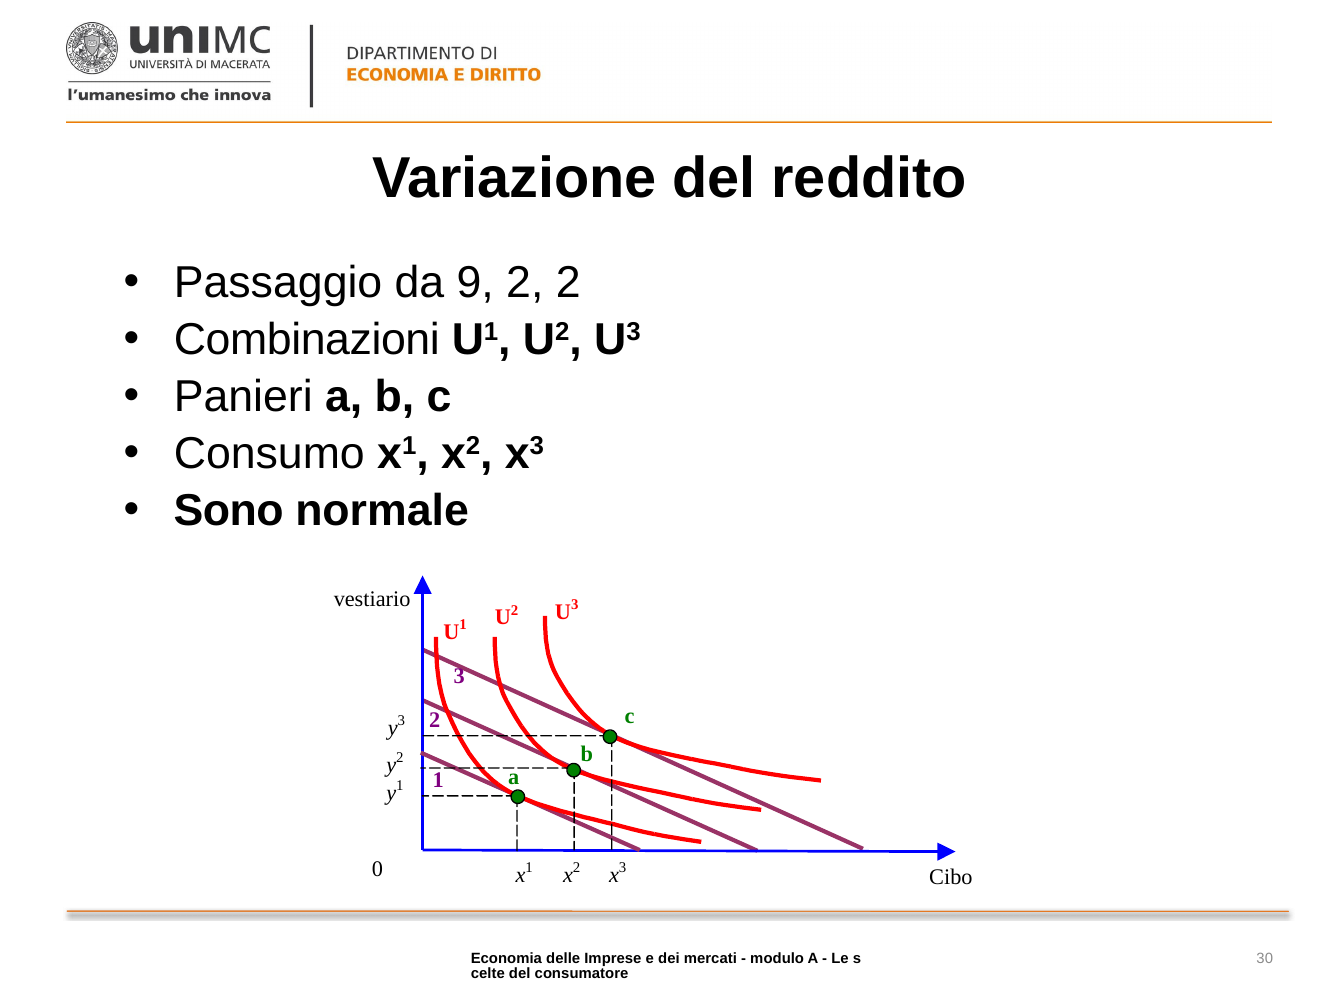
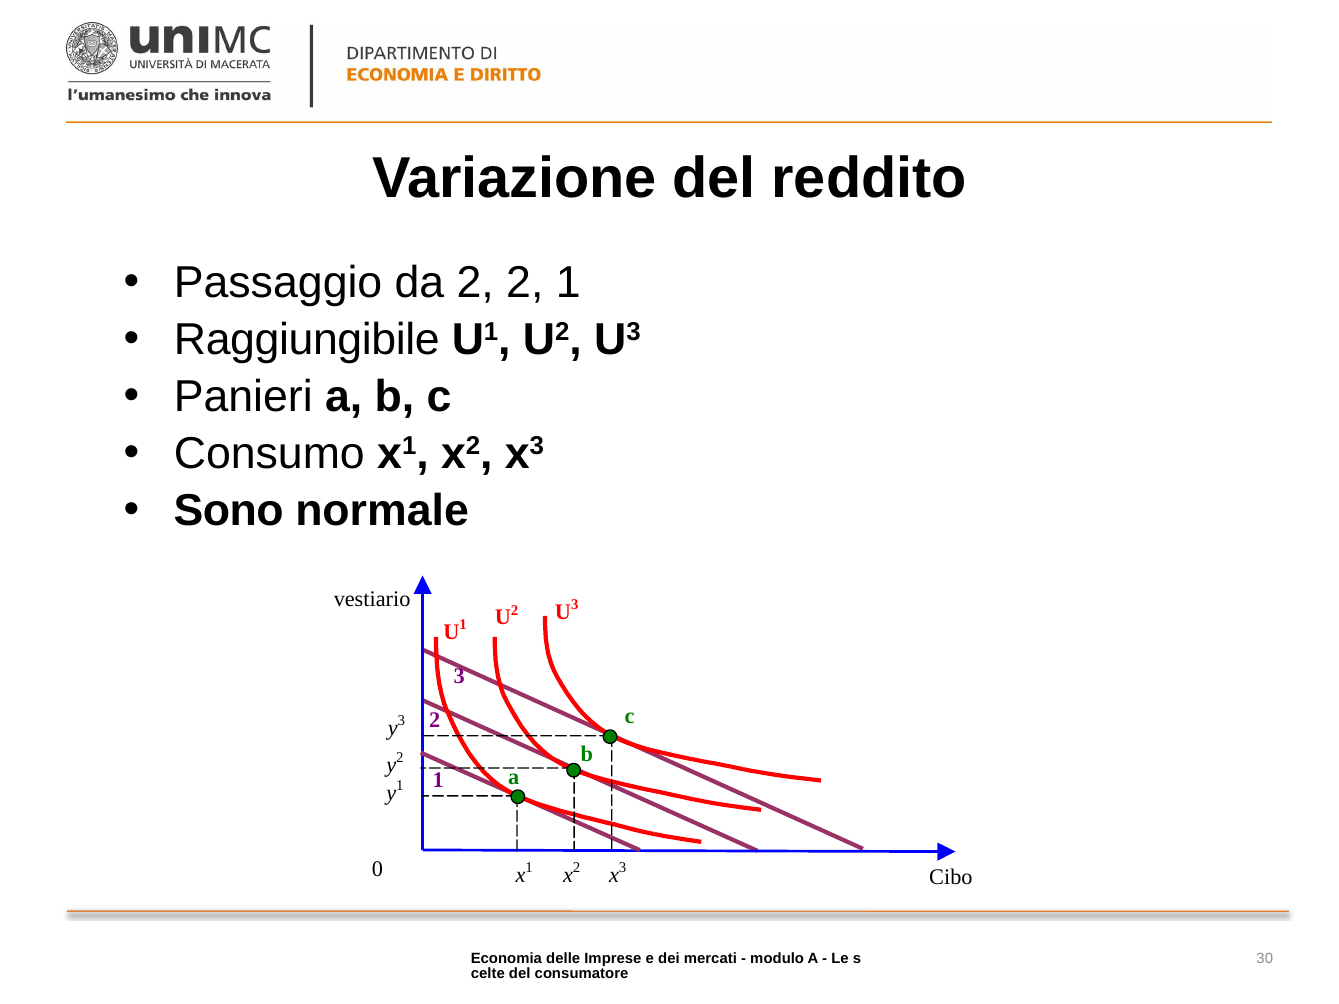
da 9: 9 -> 2
2 2: 2 -> 1
Combinazioni: Combinazioni -> Raggiungibile
